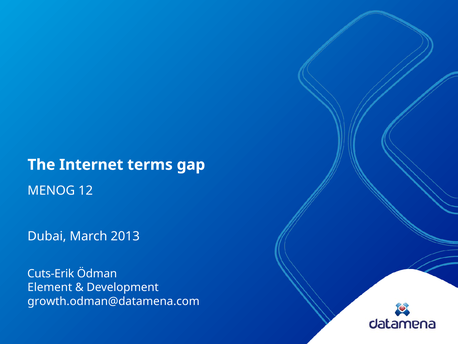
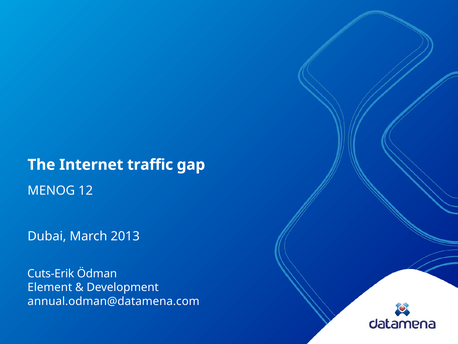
terms: terms -> traffic
growth.odman@datamena.com: growth.odman@datamena.com -> annual.odman@datamena.com
